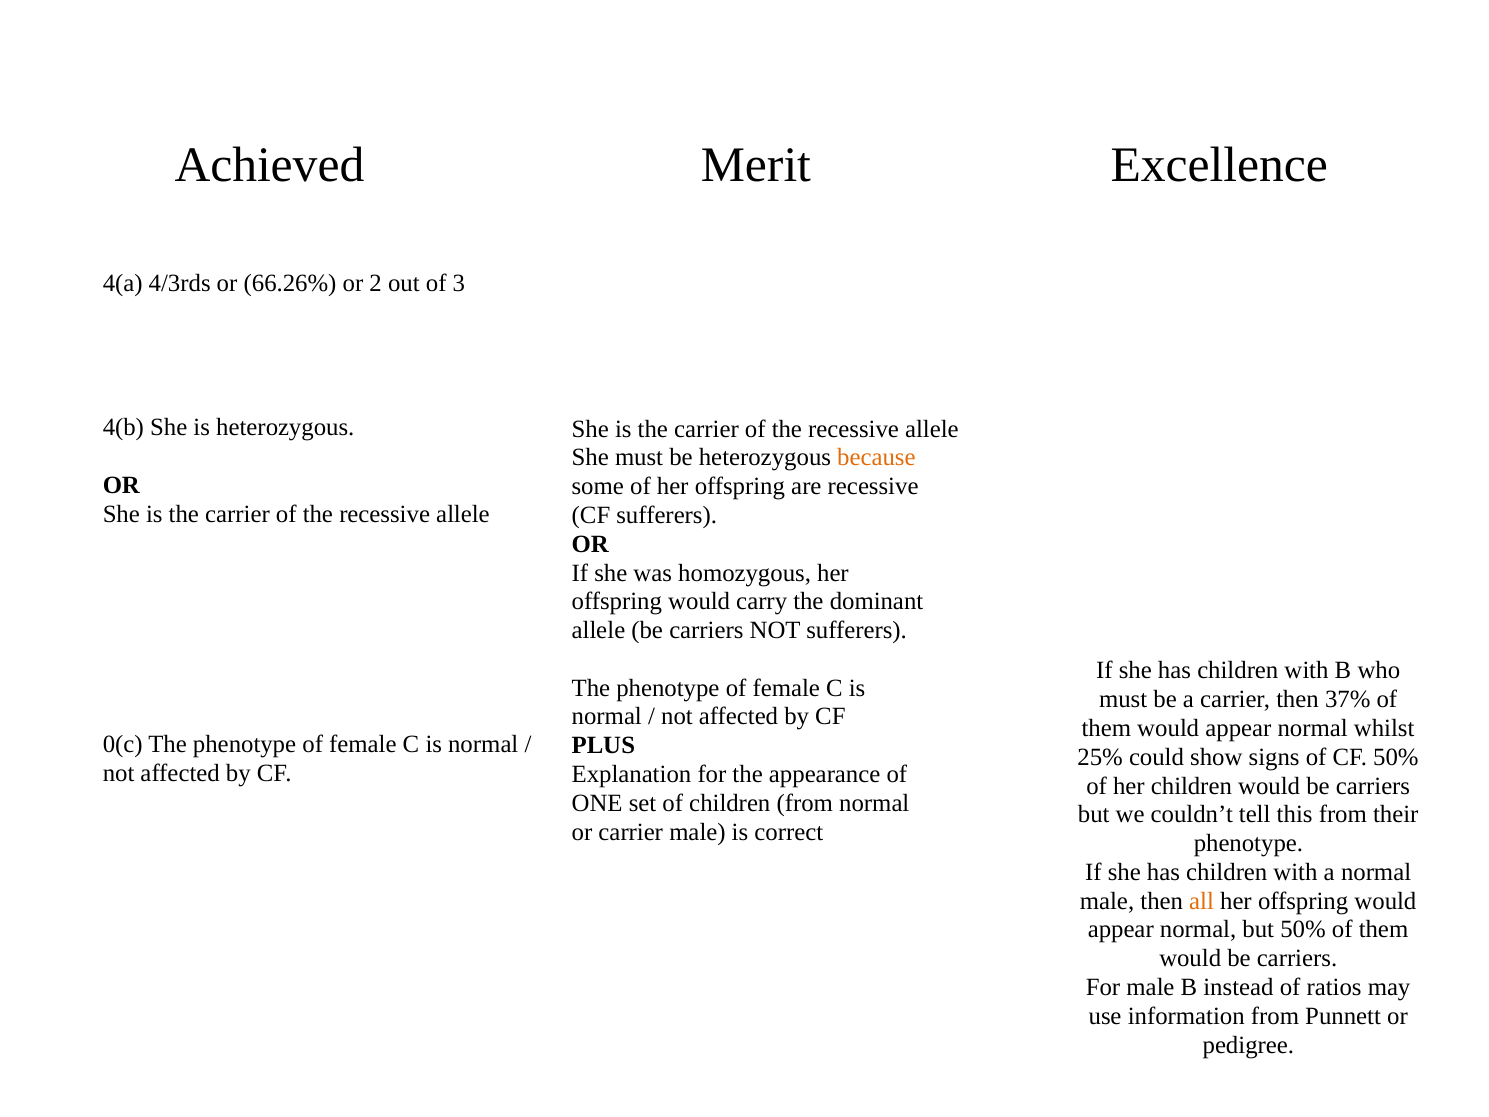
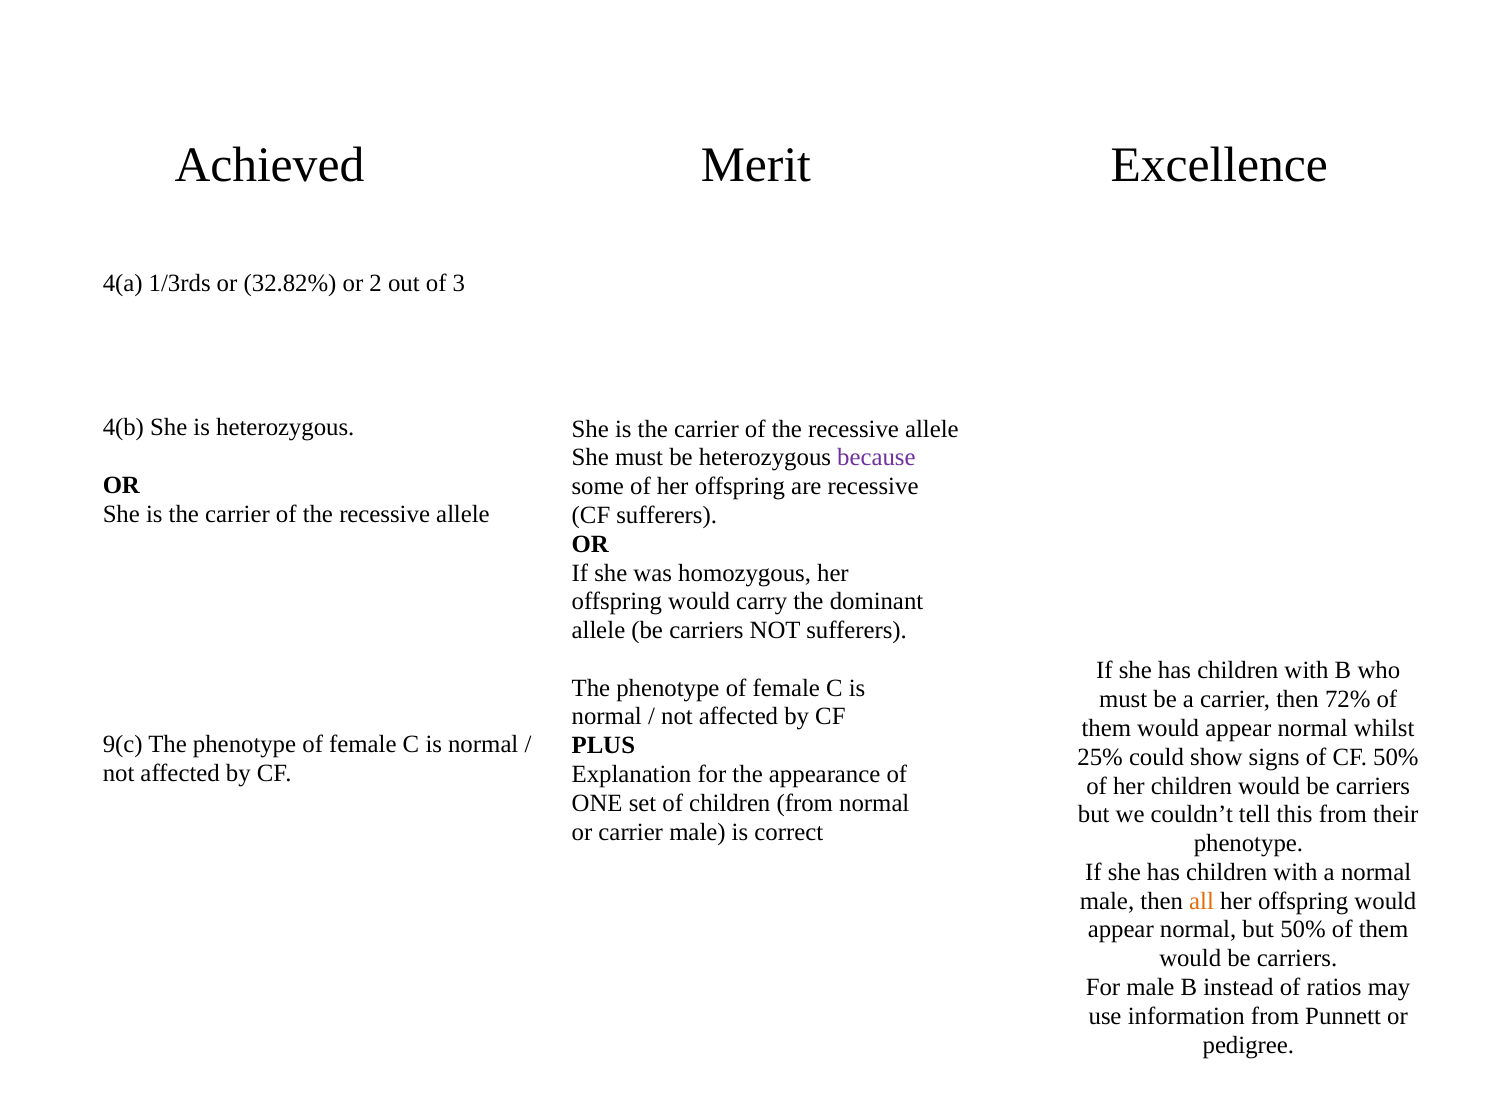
4/3rds: 4/3rds -> 1/3rds
66.26%: 66.26% -> 32.82%
because colour: orange -> purple
37%: 37% -> 72%
0(c: 0(c -> 9(c
